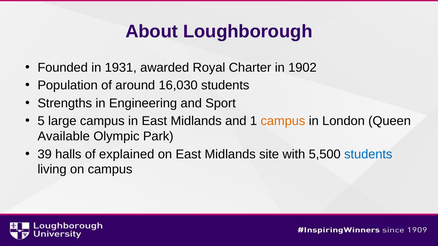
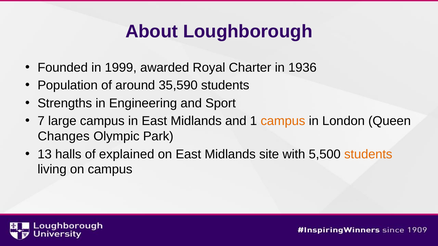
1931: 1931 -> 1999
1902: 1902 -> 1936
16,030: 16,030 -> 35,590
5: 5 -> 7
Available: Available -> Changes
39: 39 -> 13
students at (368, 154) colour: blue -> orange
